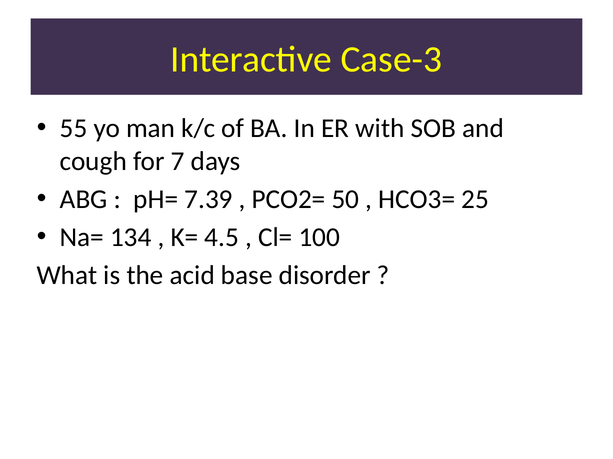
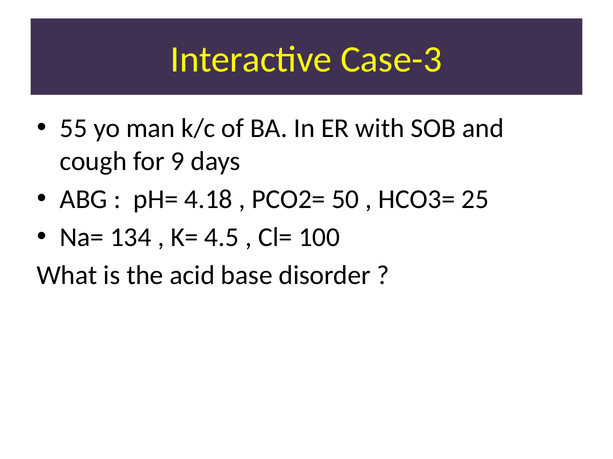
7: 7 -> 9
7.39: 7.39 -> 4.18
